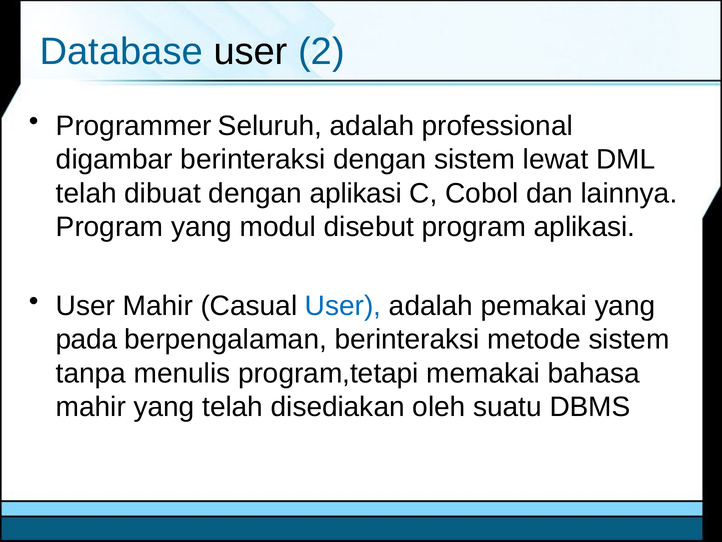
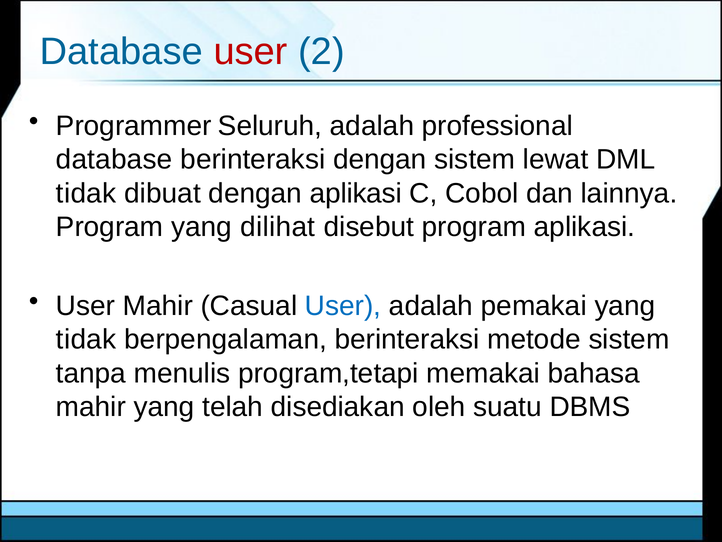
user at (251, 52) colour: black -> red
digambar at (114, 159): digambar -> database
telah at (86, 193): telah -> tidak
modul: modul -> dilihat
pada at (86, 339): pada -> tidak
